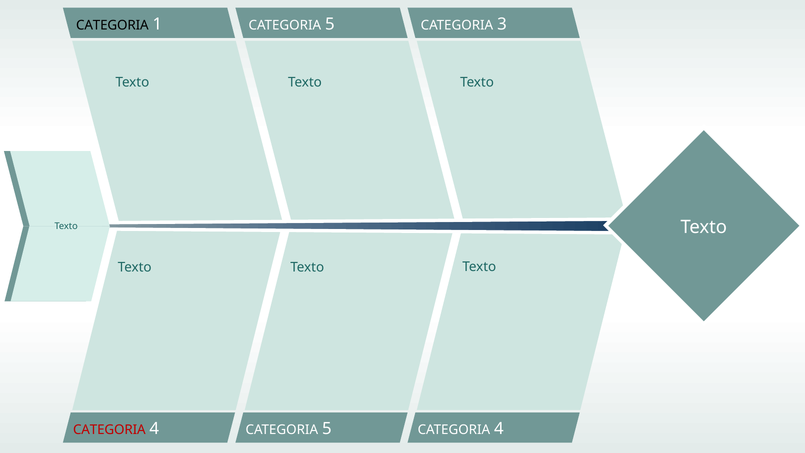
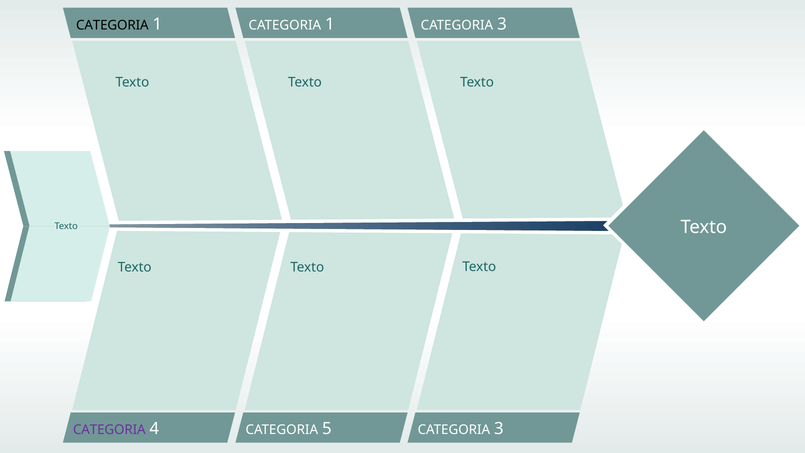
5 at (330, 24): 5 -> 1
CATEGORIA at (109, 429) colour: red -> purple
4 at (499, 428): 4 -> 3
